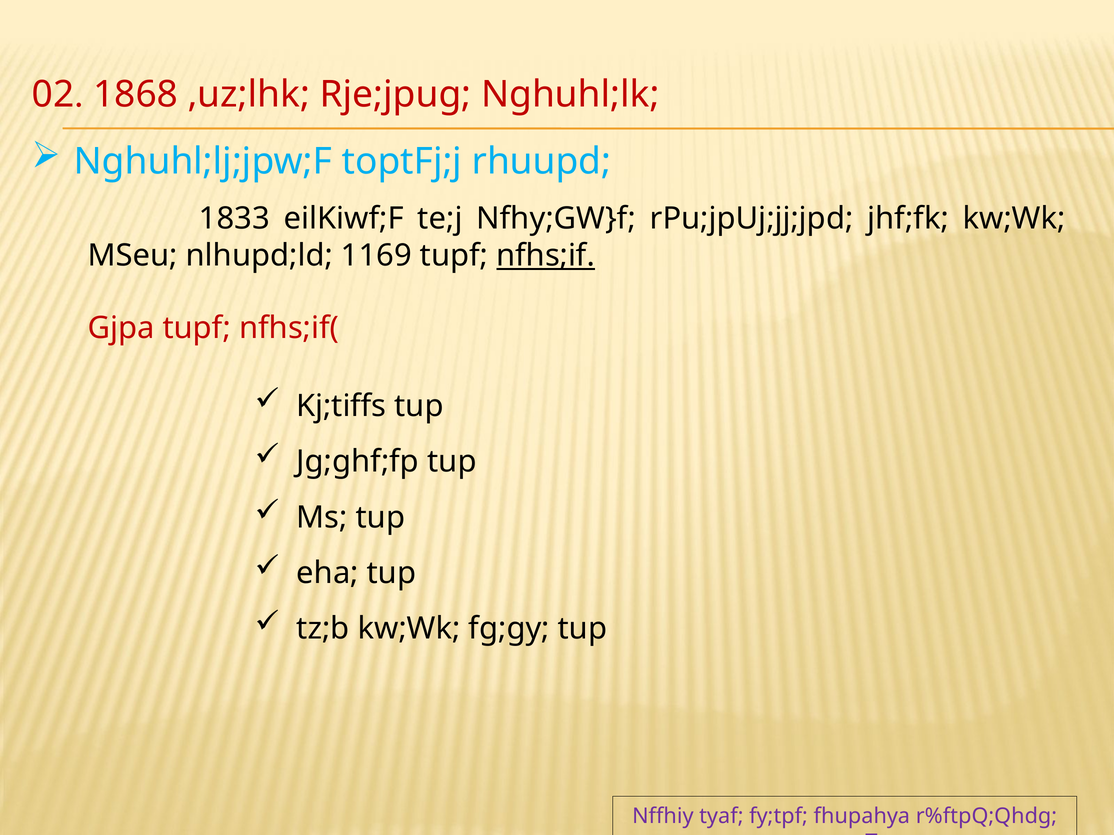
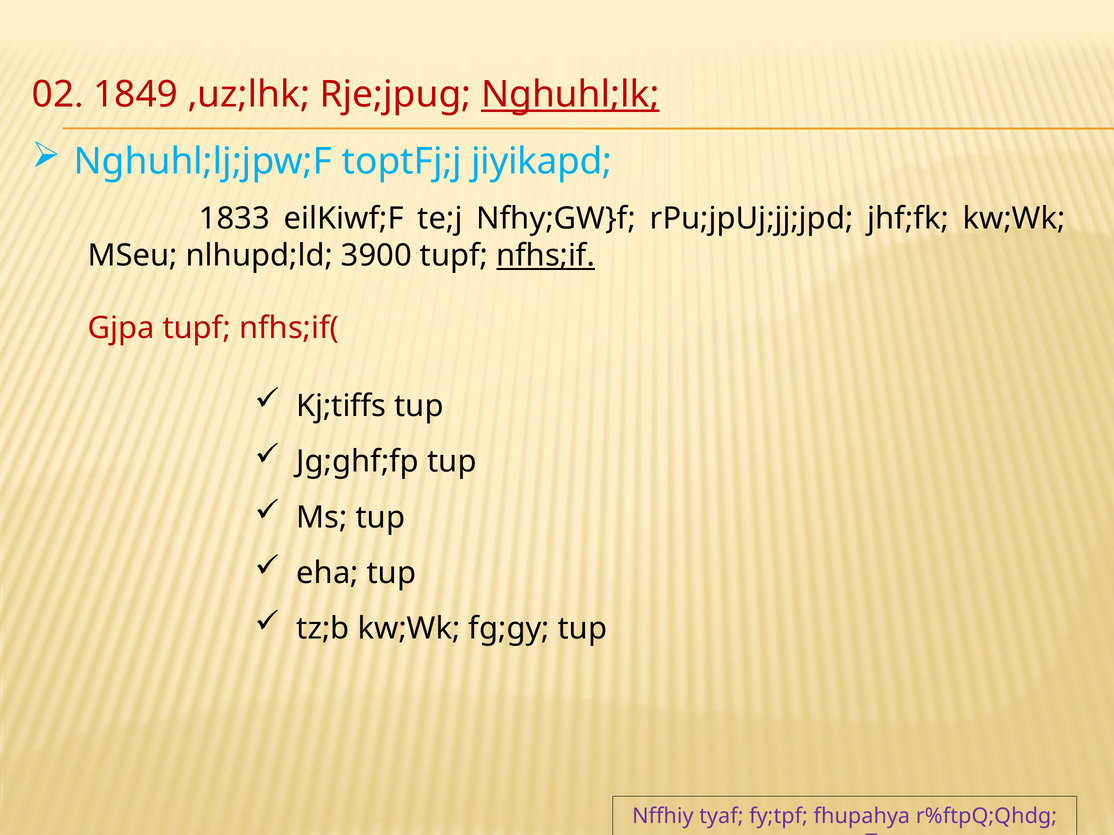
1868: 1868 -> 1849
Nghuhl;lk underline: none -> present
rhuupd: rhuupd -> jiyikapd
1169: 1169 -> 3900
